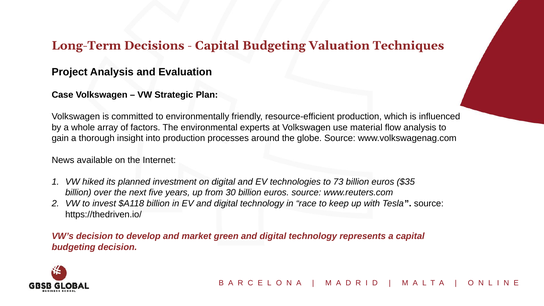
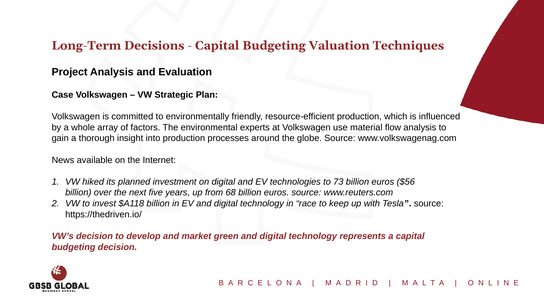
$35: $35 -> $56
30: 30 -> 68
